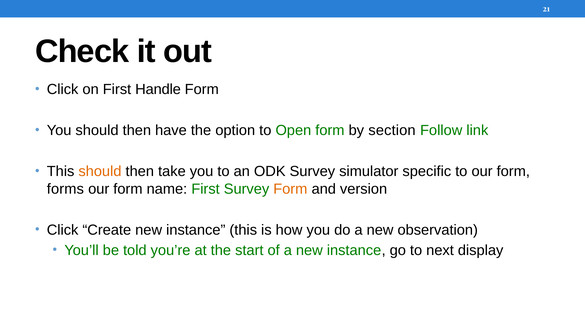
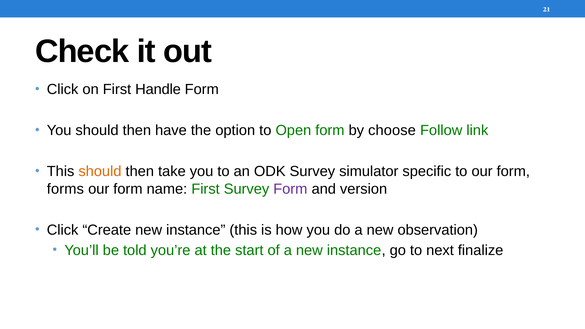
section: section -> choose
Form at (290, 189) colour: orange -> purple
display: display -> finalize
